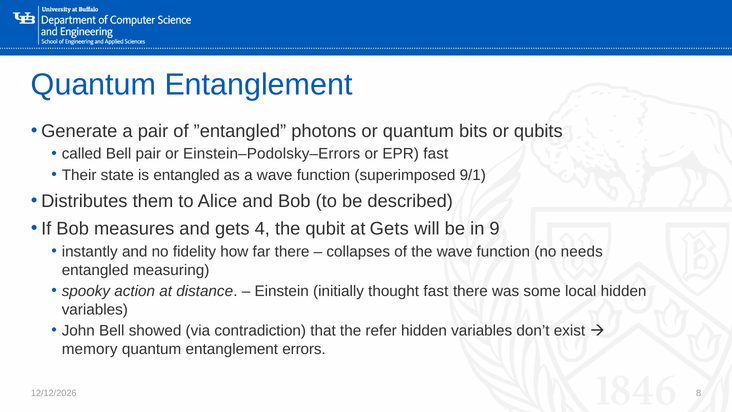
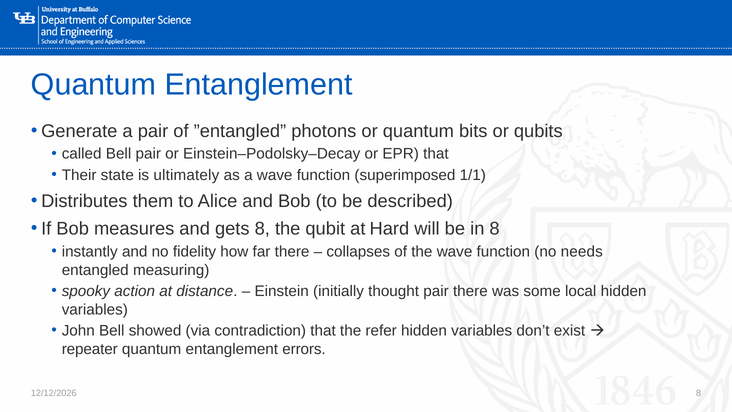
Einstein–Podolsky–Errors: Einstein–Podolsky–Errors -> Einstein–Podolsky–Decay
EPR fast: fast -> that
is entangled: entangled -> ultimately
9/1: 9/1 -> 1/1
gets 4: 4 -> 8
at Gets: Gets -> Hard
in 9: 9 -> 8
thought fast: fast -> pair
memory: memory -> repeater
